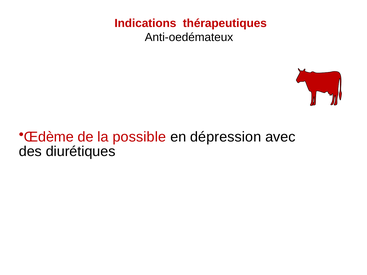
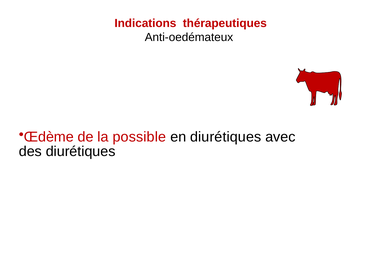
en dépression: dépression -> diurétiques
